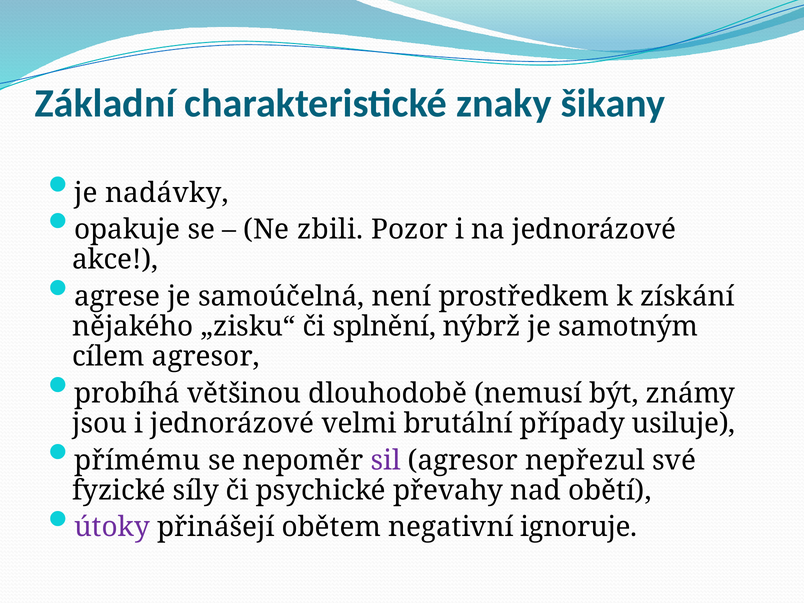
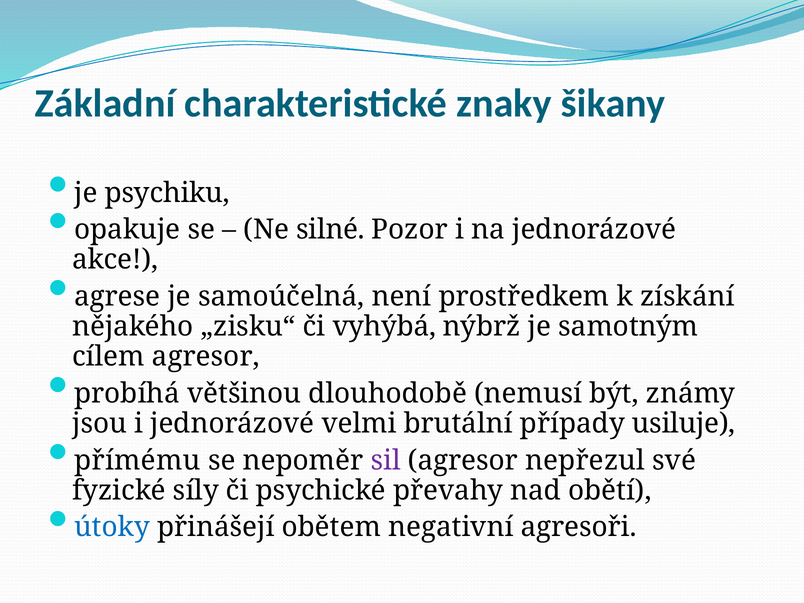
nadávky: nadávky -> psychiku
zbili: zbili -> silné
splnění: splnění -> vyhýbá
útoky colour: purple -> blue
ignoruje: ignoruje -> agresoři
